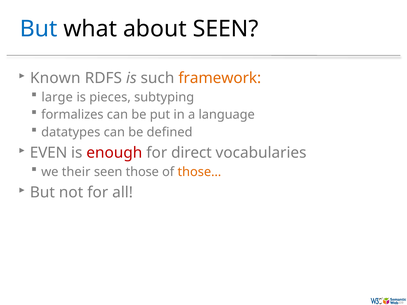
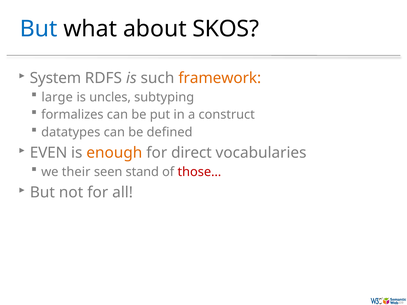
about SEEN: SEEN -> SKOS
Known: Known -> System
pieces: pieces -> uncles
language: language -> construct
enough colour: red -> orange
those: those -> stand
those… colour: orange -> red
